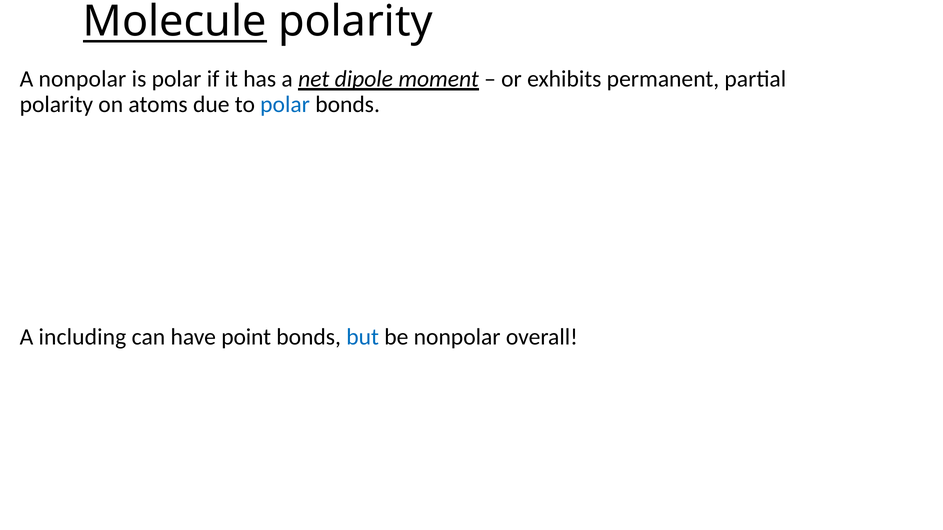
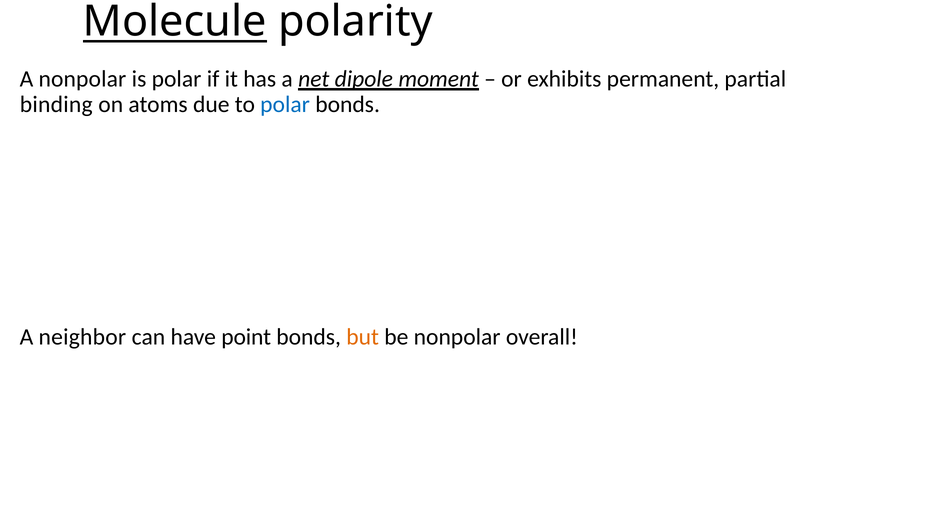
polarity at (56, 105): polarity -> binding
including: including -> neighbor
but colour: blue -> orange
